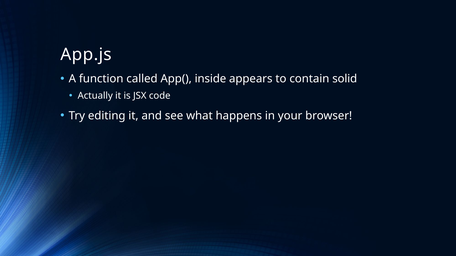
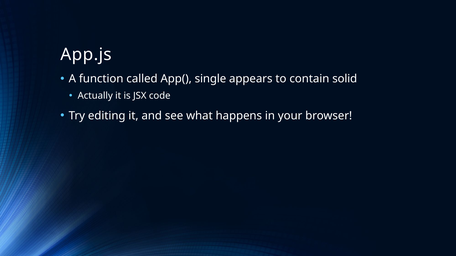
inside: inside -> single
